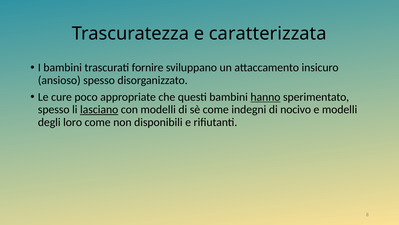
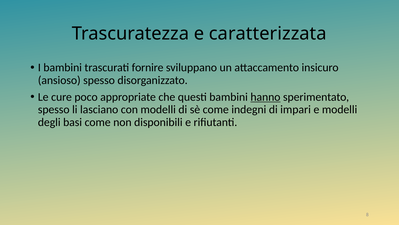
lasciano underline: present -> none
nocivo: nocivo -> impari
loro: loro -> basi
